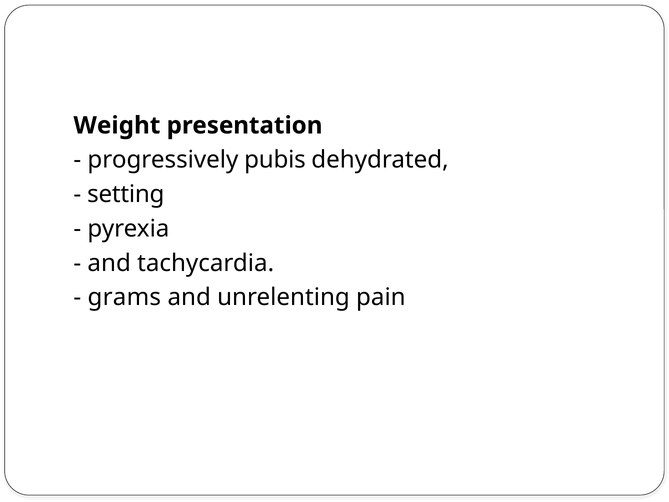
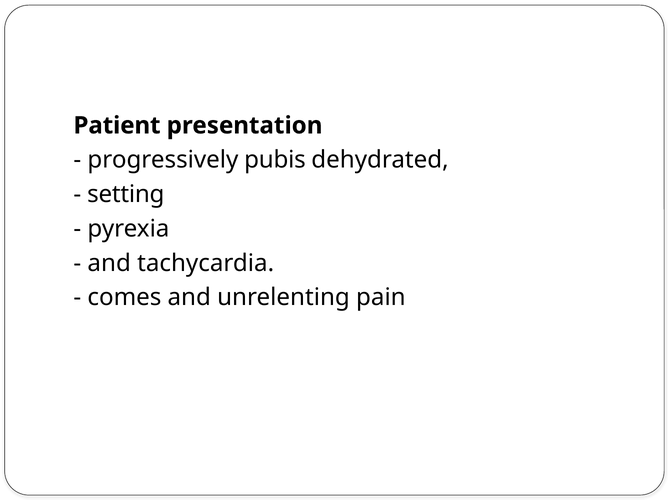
Weight: Weight -> Patient
grams: grams -> comes
